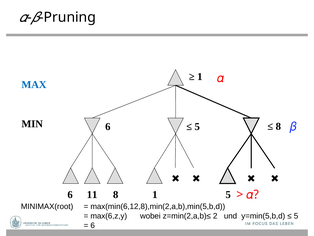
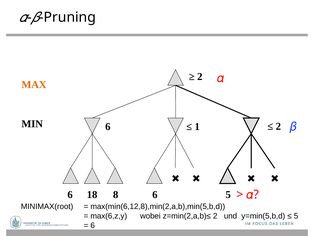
1 at (200, 77): 1 -> 2
MAX colour: blue -> orange
8 at (278, 126): 8 -> 2
5 at (197, 126): 5 -> 1
11: 11 -> 18
8 1: 1 -> 6
